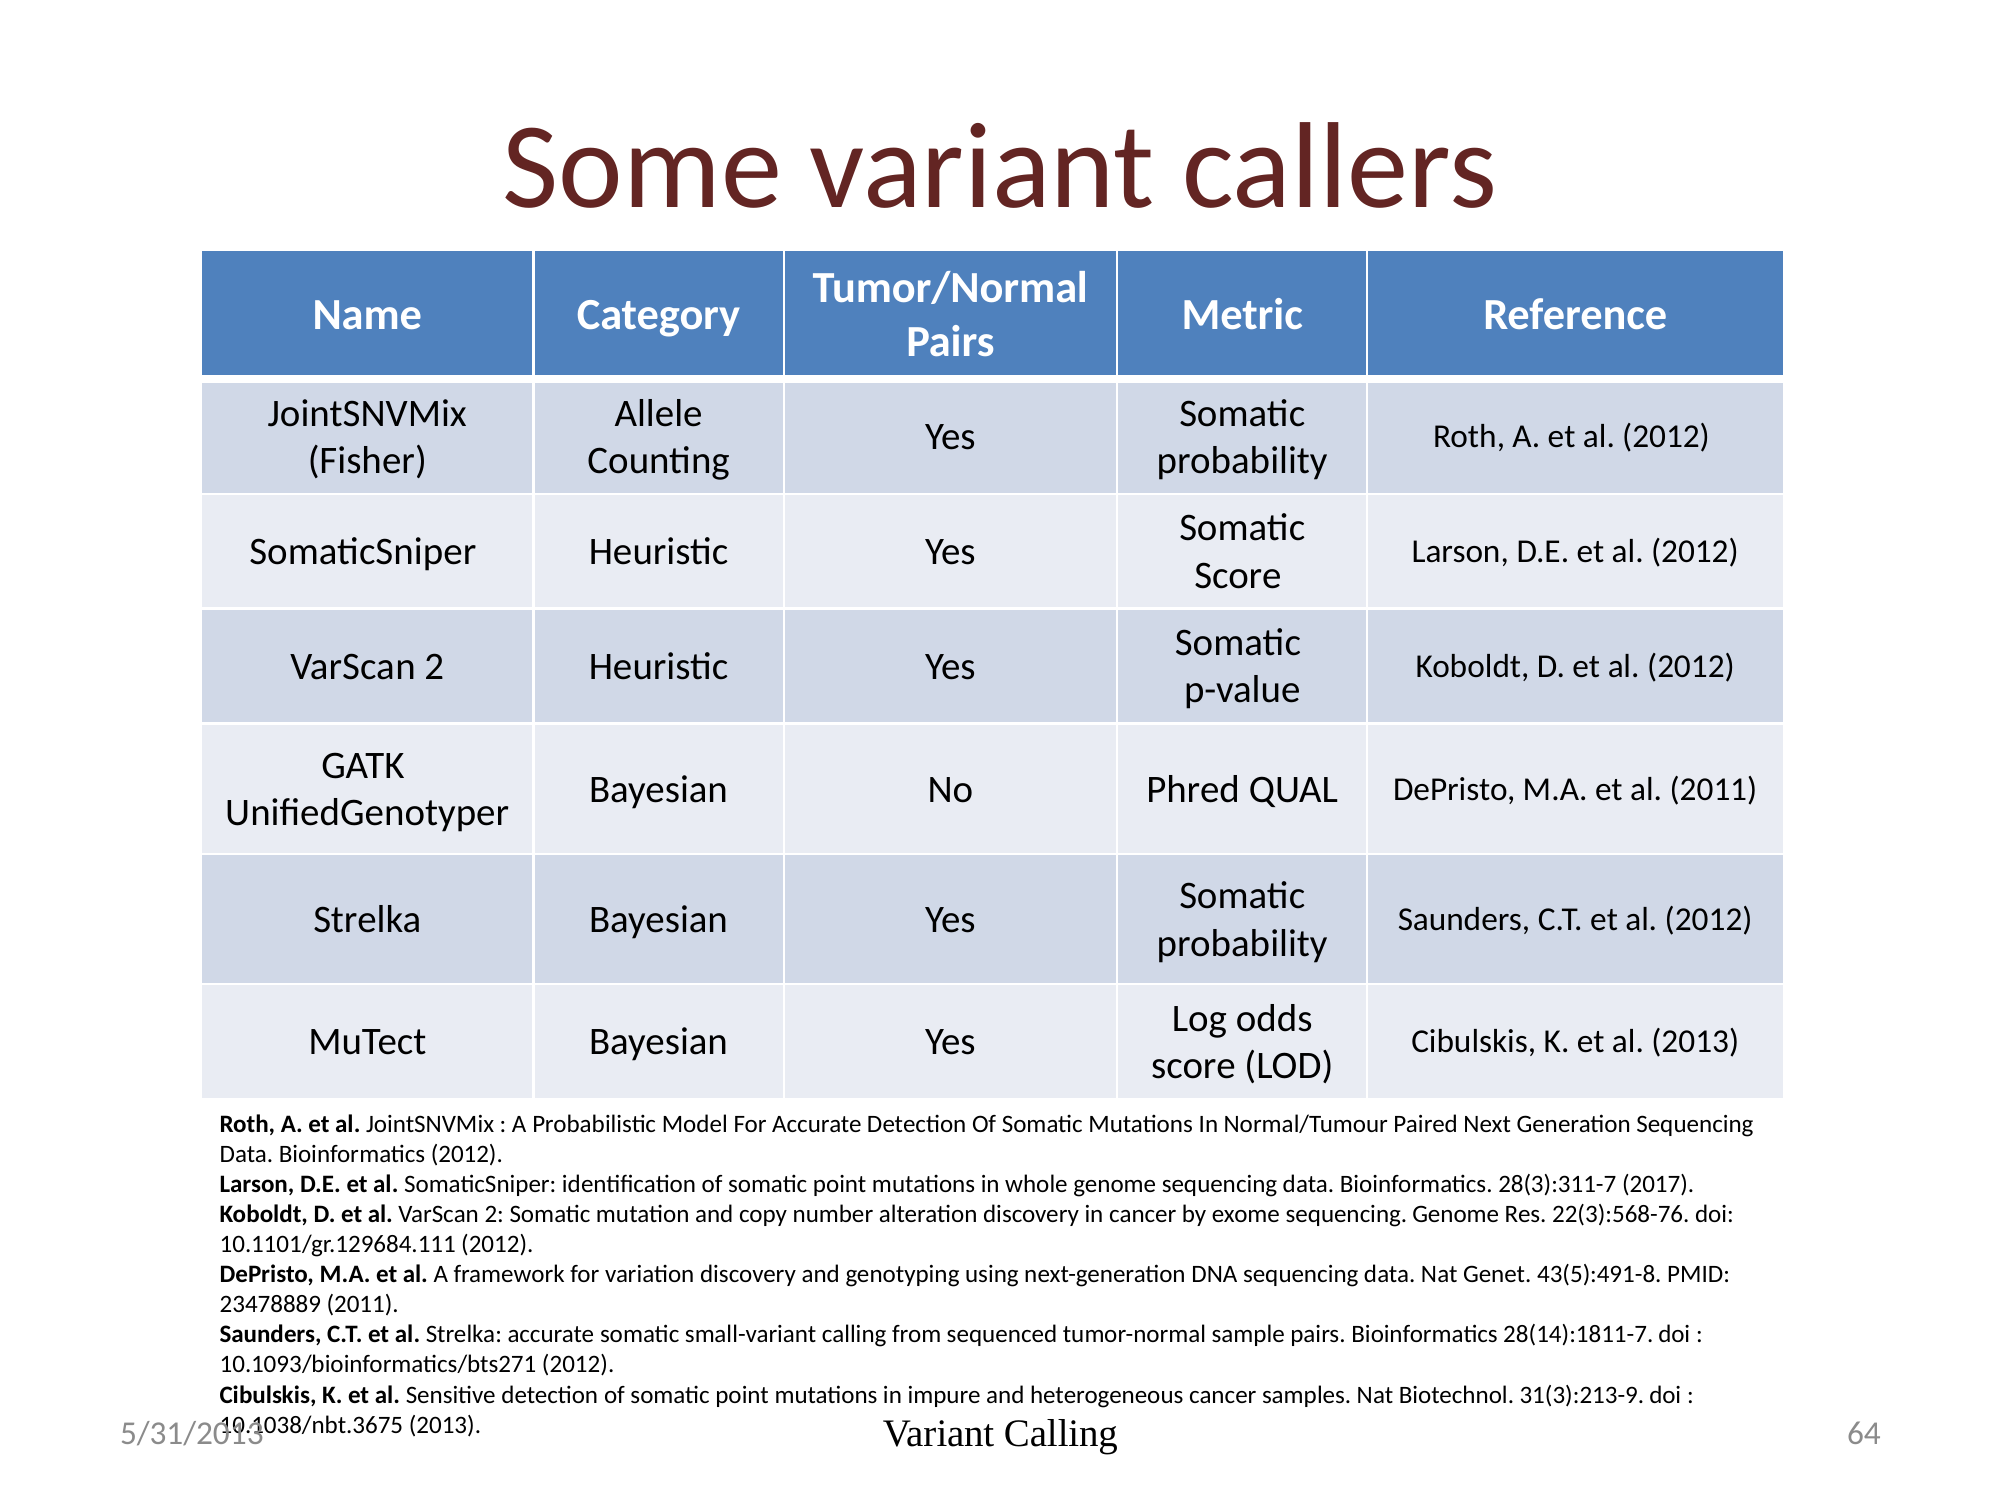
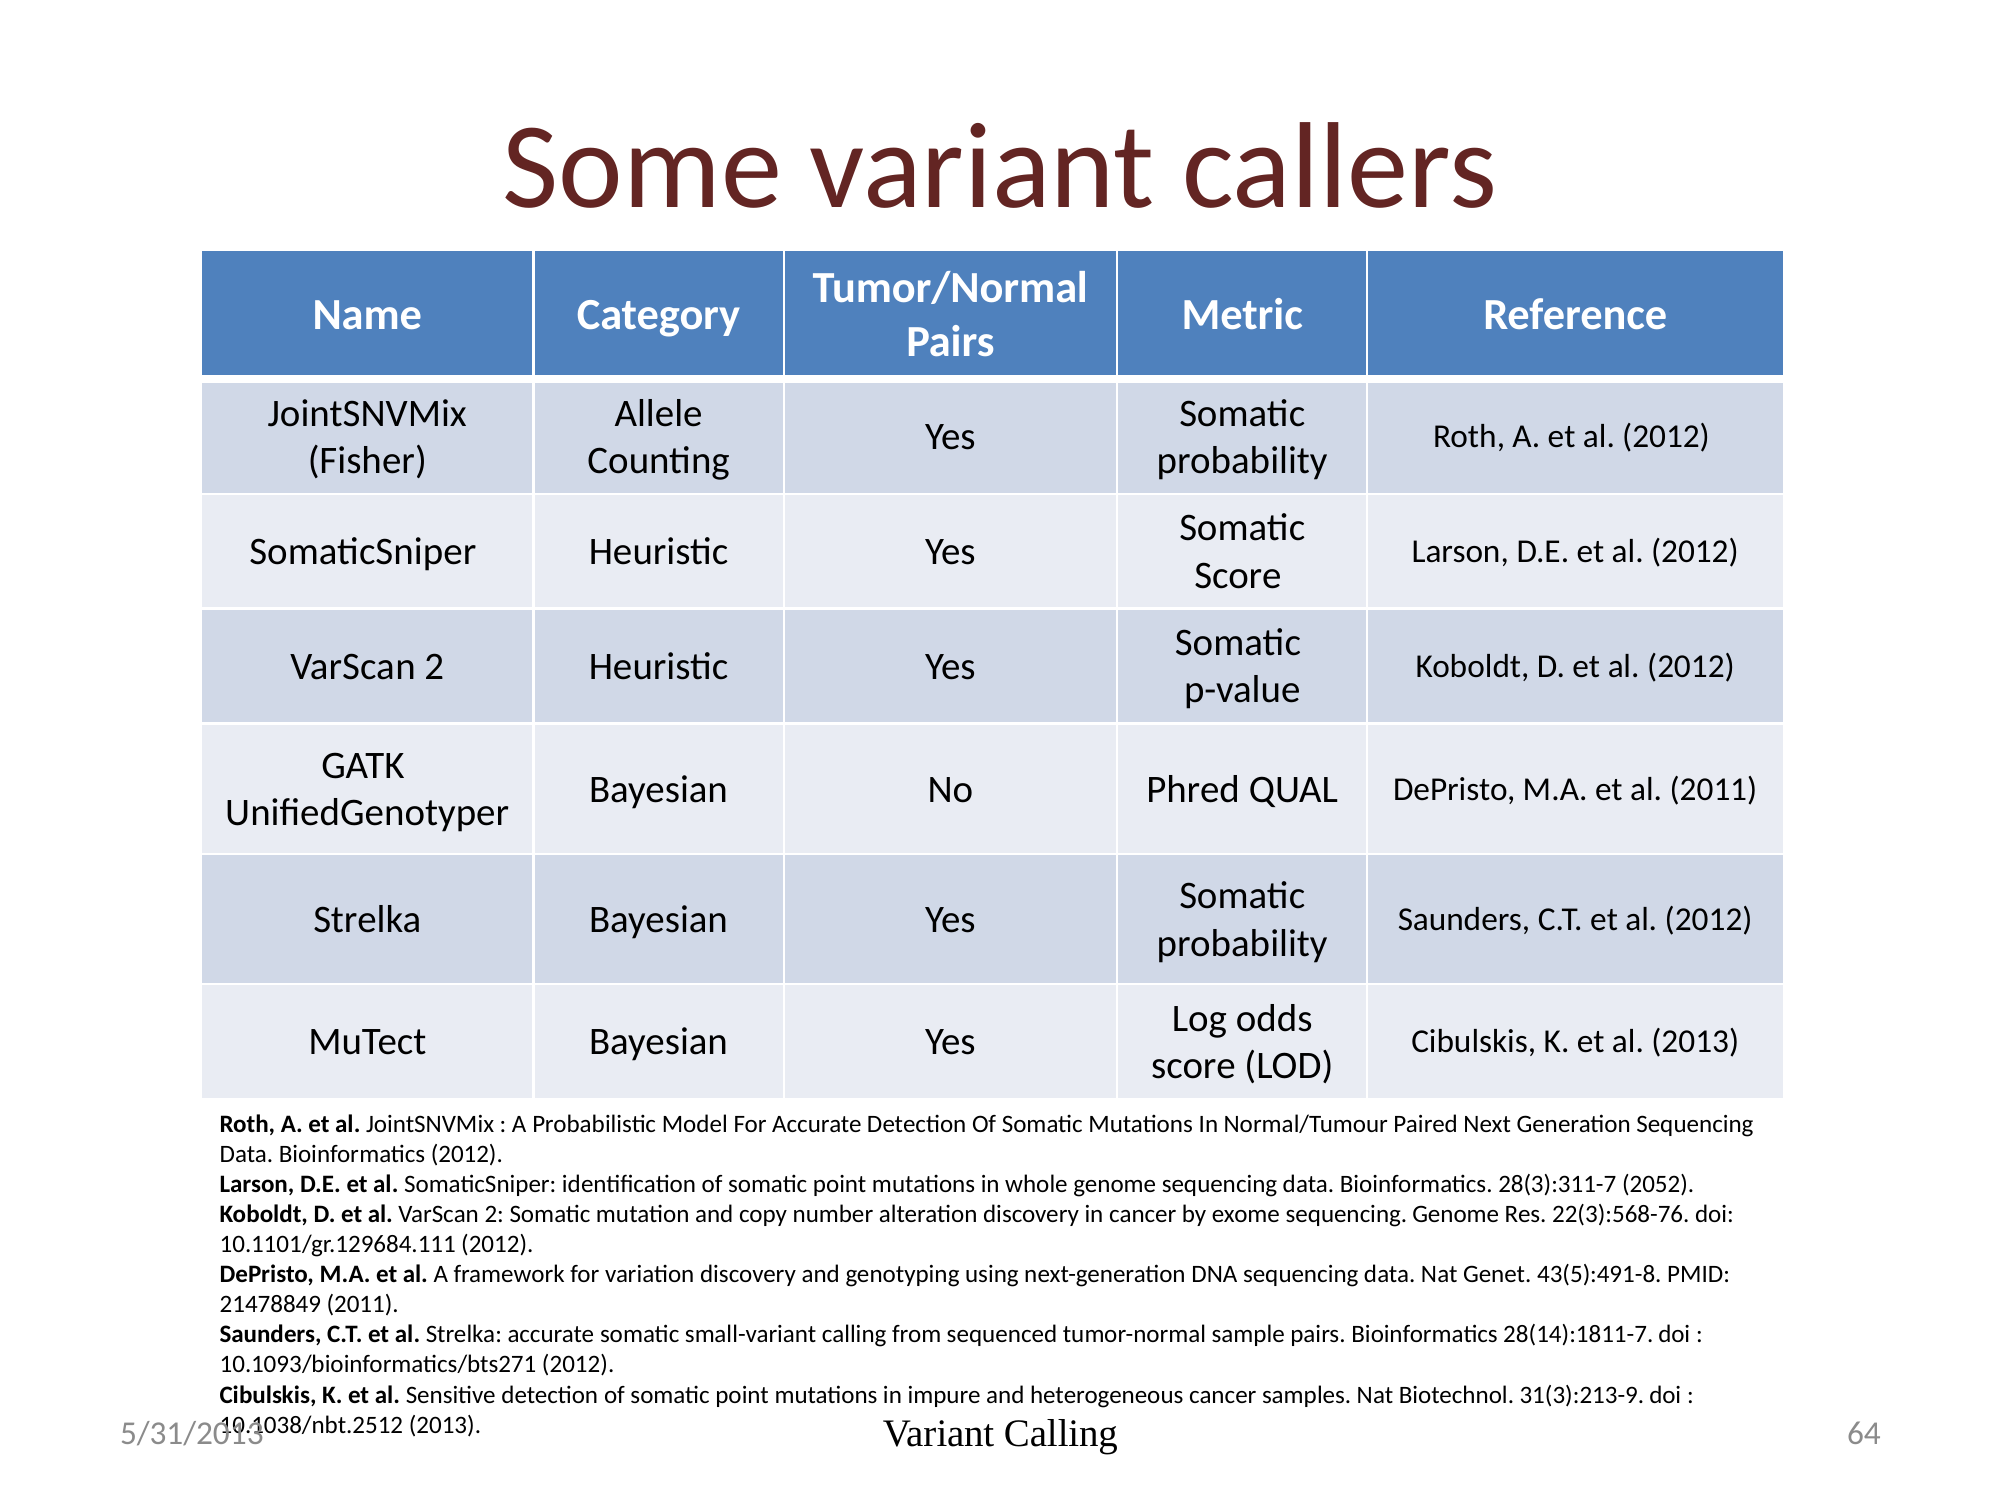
2017: 2017 -> 2052
23478889: 23478889 -> 21478849
10.1038/nbt.3675: 10.1038/nbt.3675 -> 10.1038/nbt.2512
